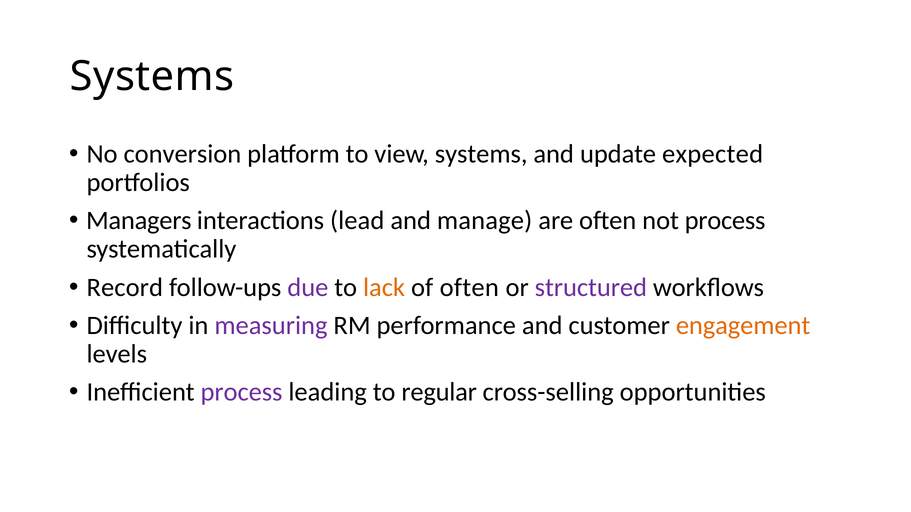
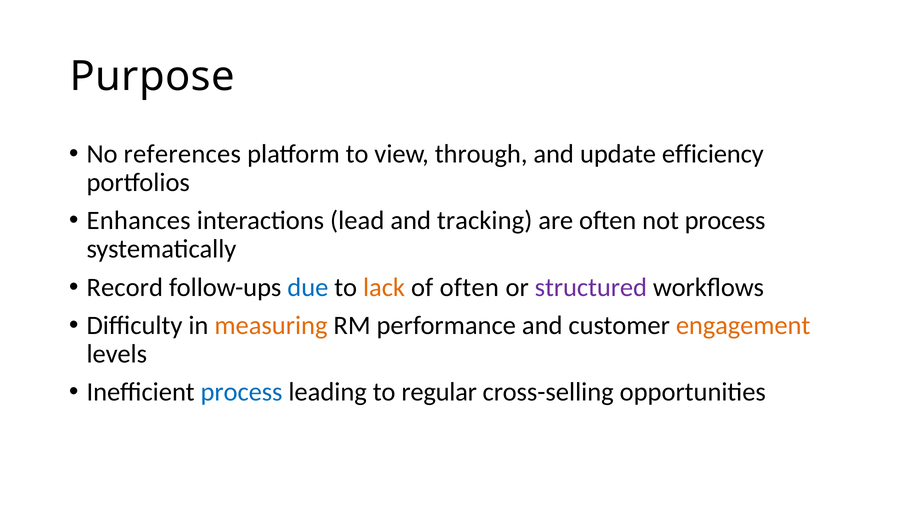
Systems at (152, 77): Systems -> Purpose
conversion: conversion -> references
view systems: systems -> through
expected: expected -> efficiency
Managers: Managers -> Enhances
manage: manage -> tracking
due colour: purple -> blue
measuring colour: purple -> orange
process at (242, 392) colour: purple -> blue
